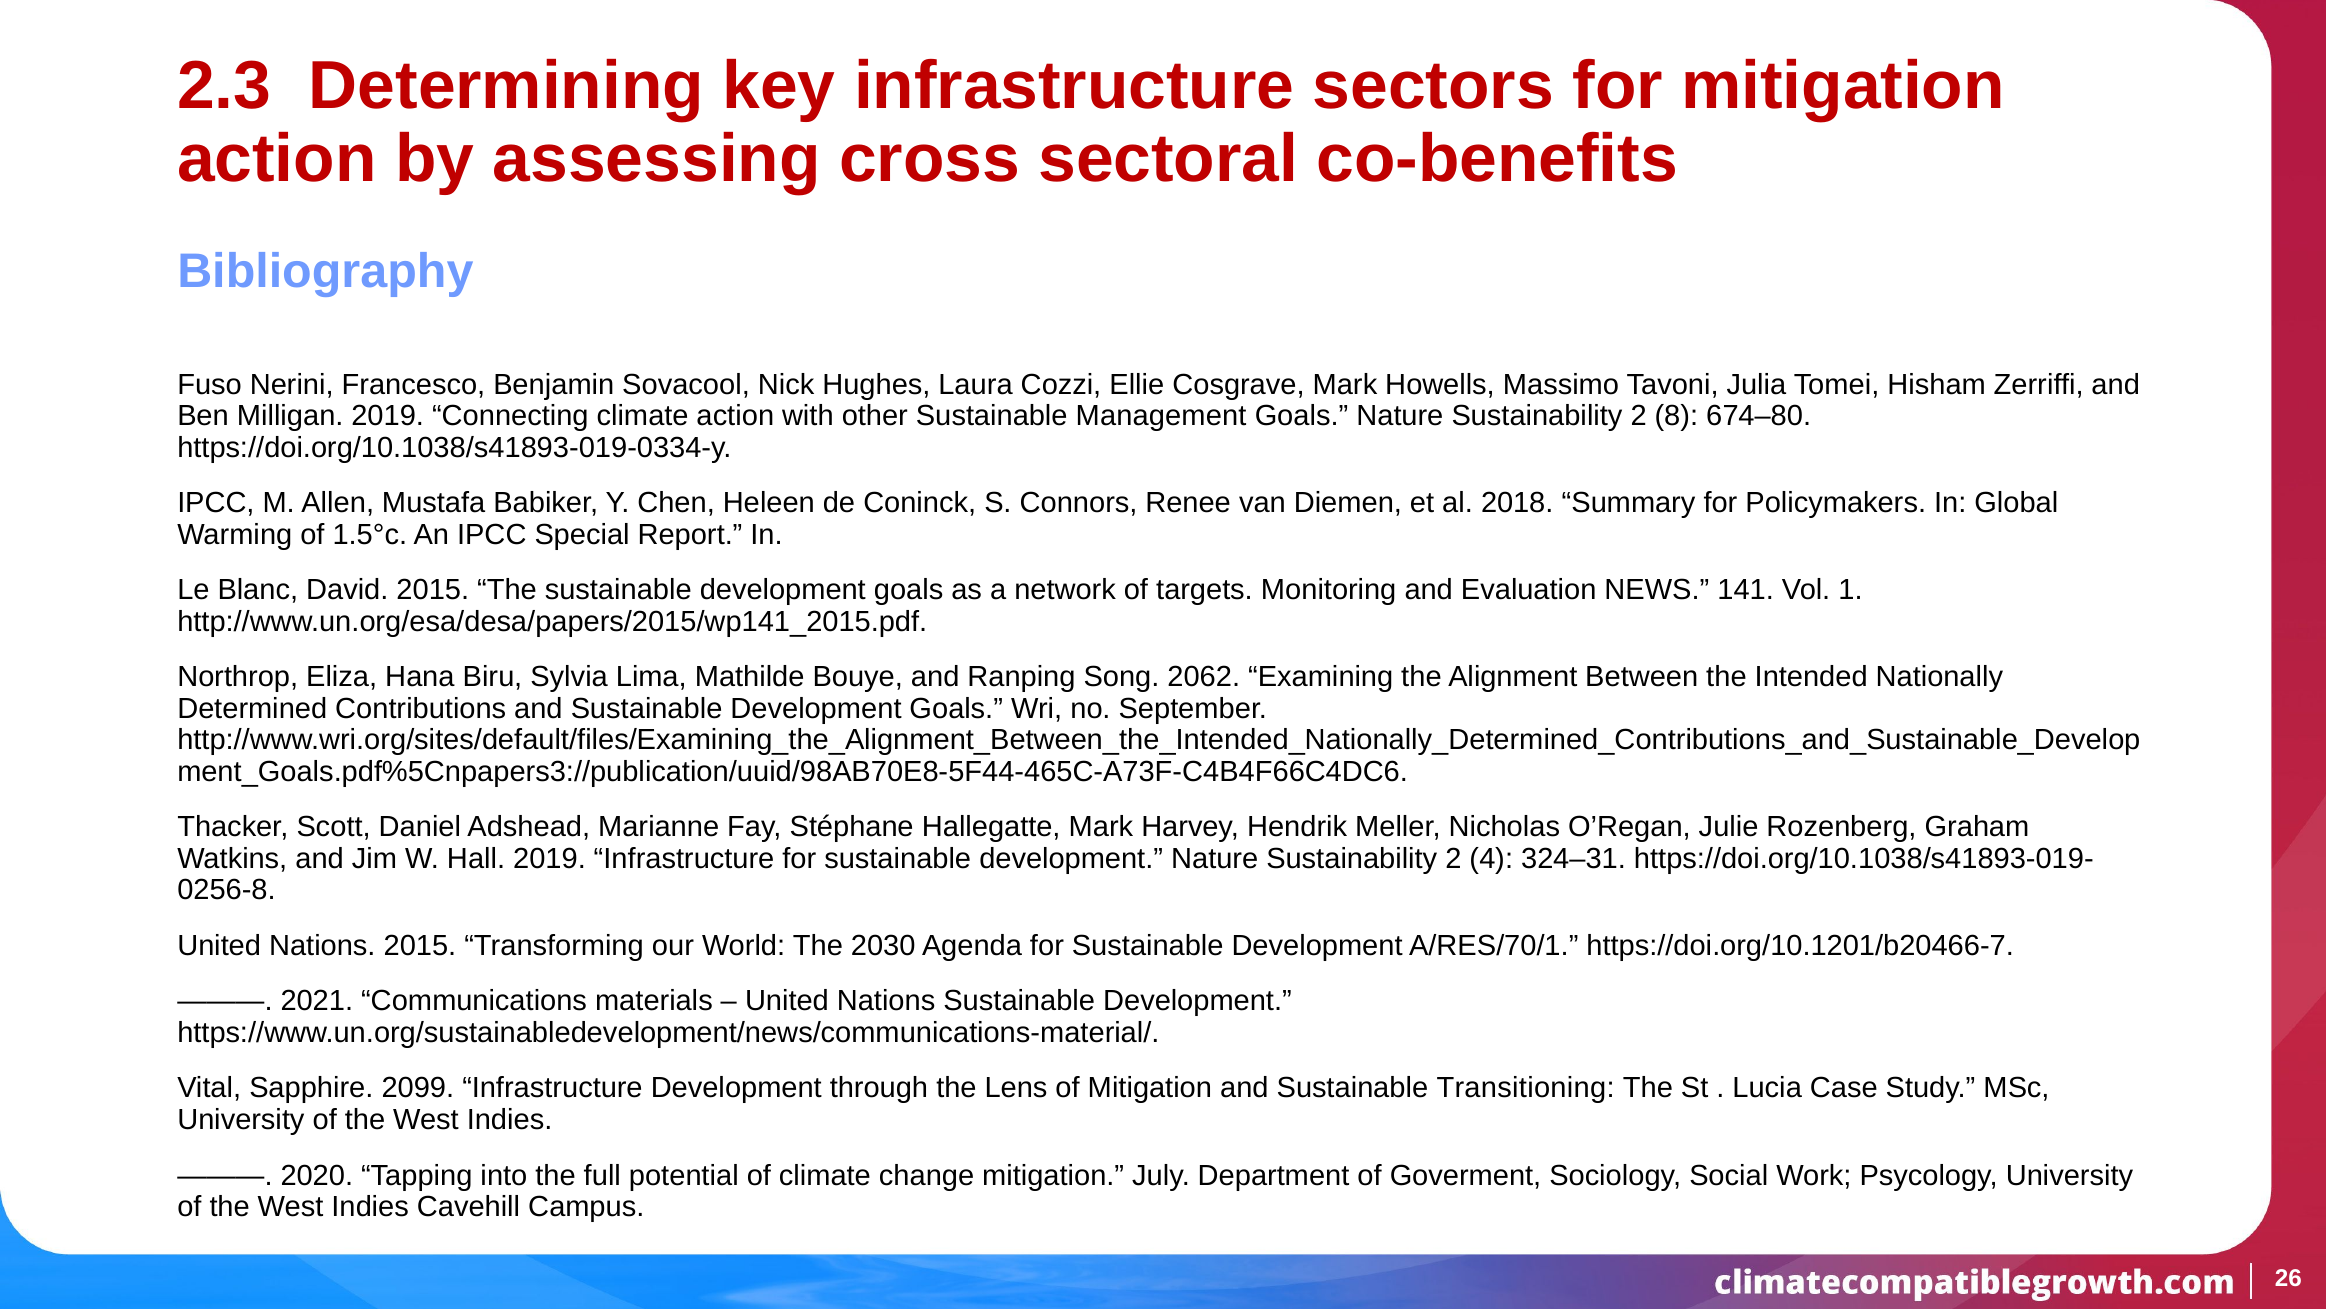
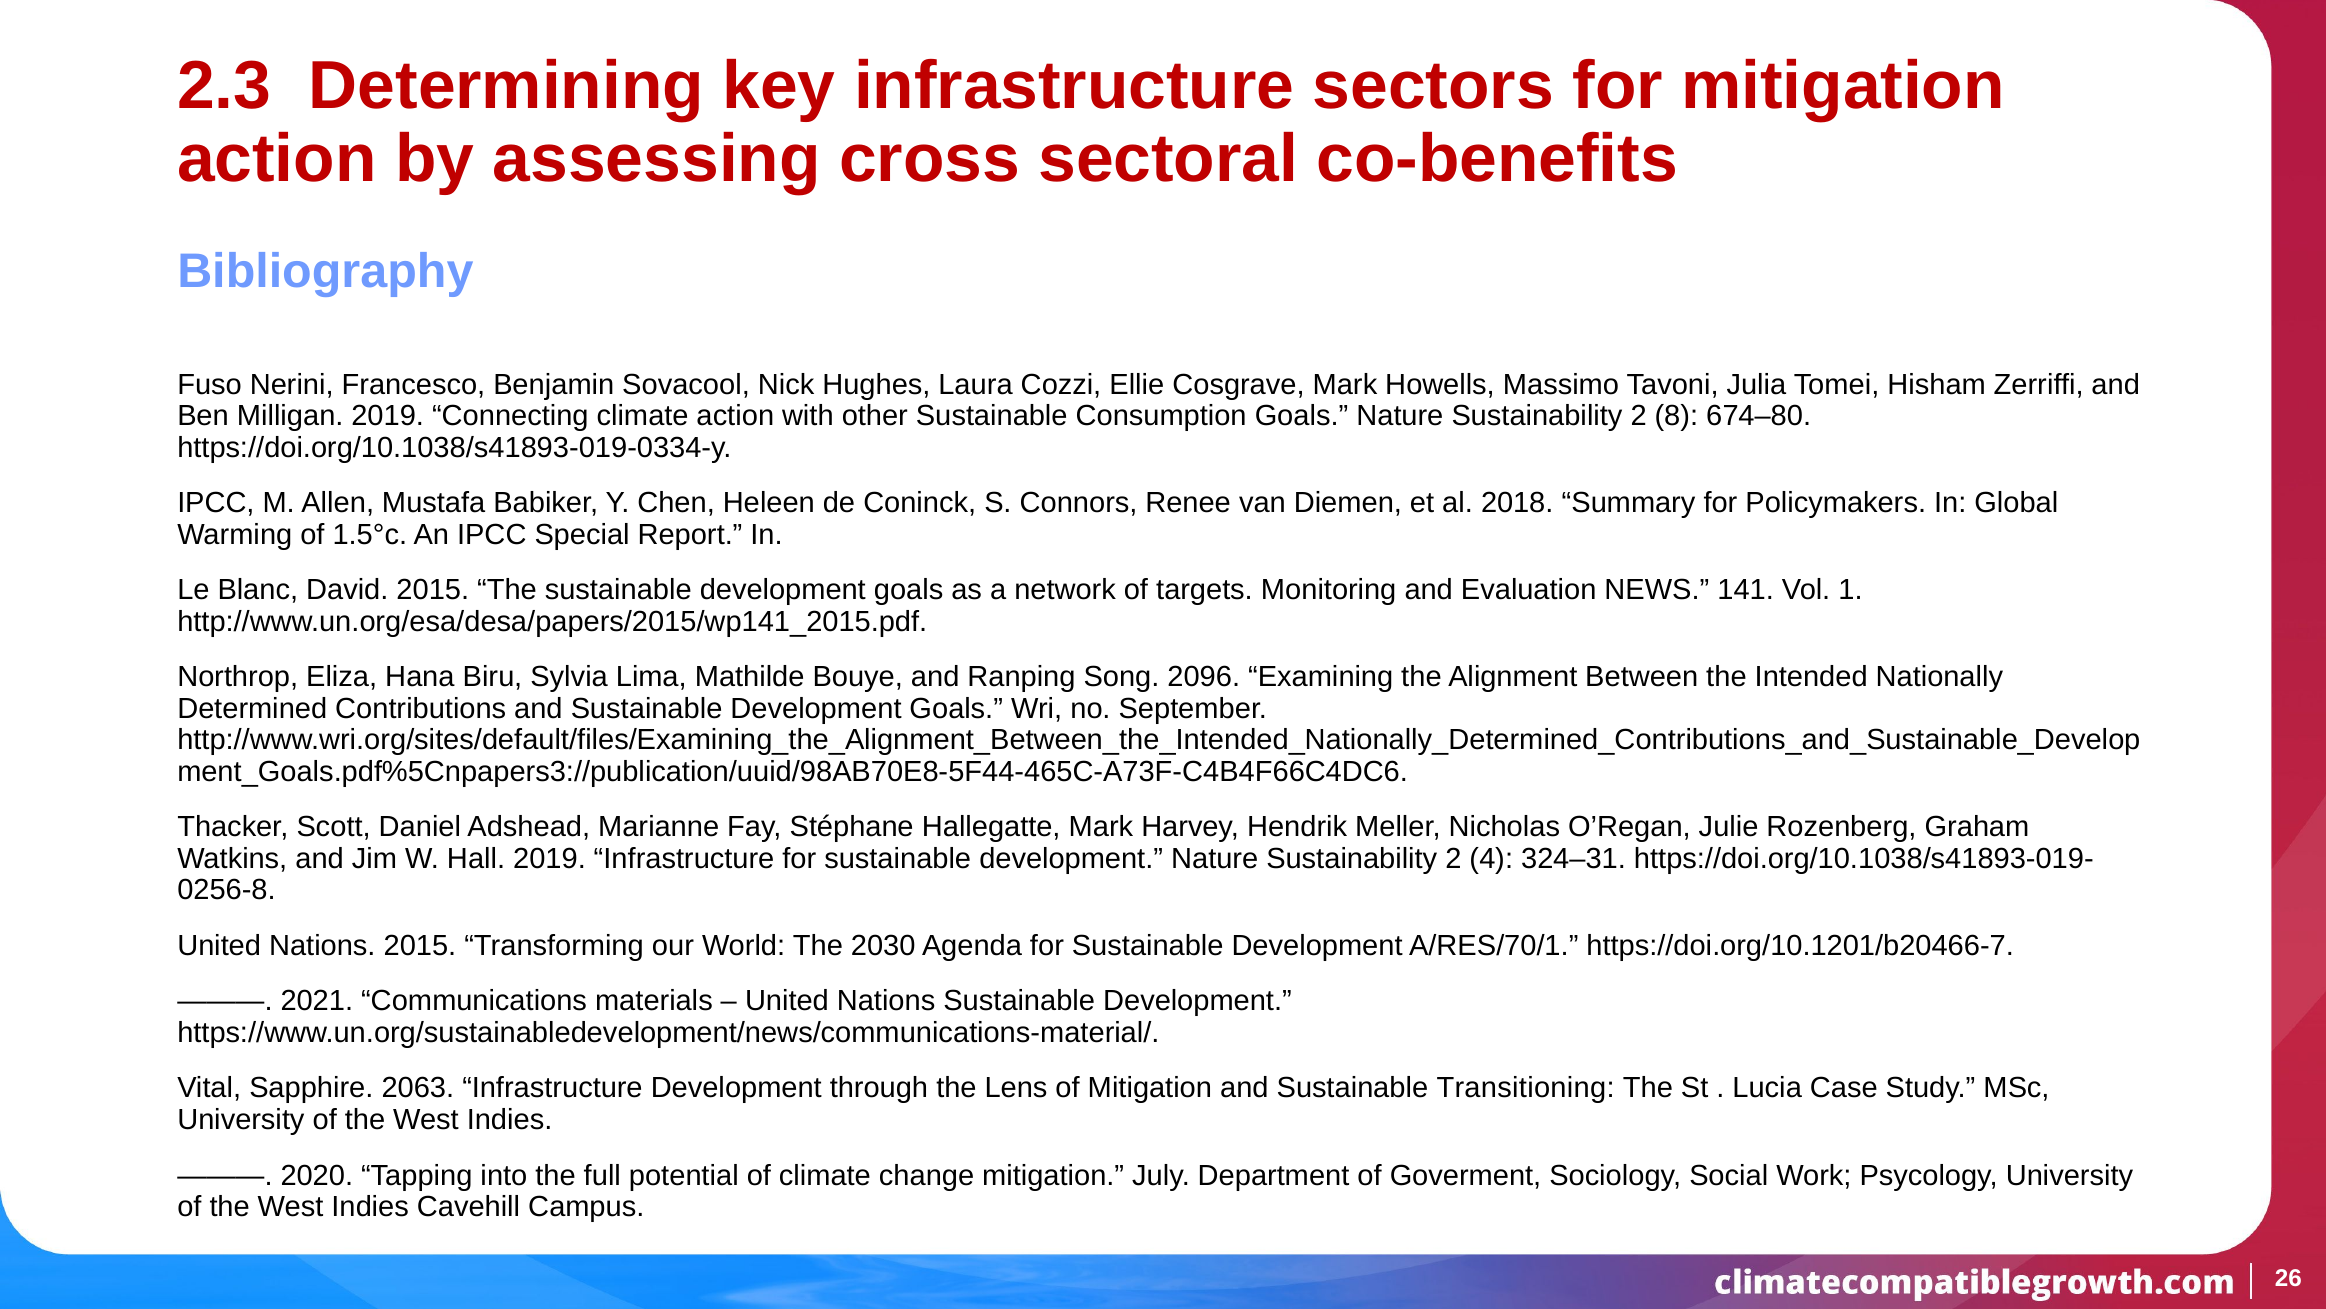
Management: Management -> Consumption
2062: 2062 -> 2096
2099: 2099 -> 2063
